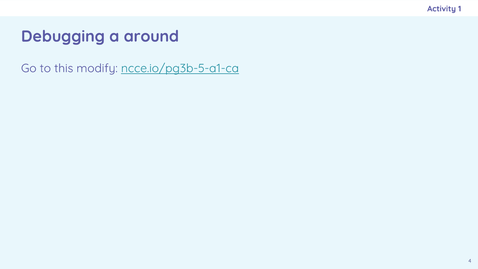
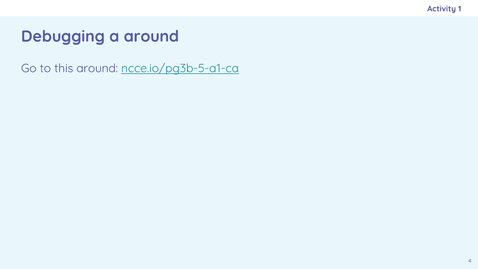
this modify: modify -> around
